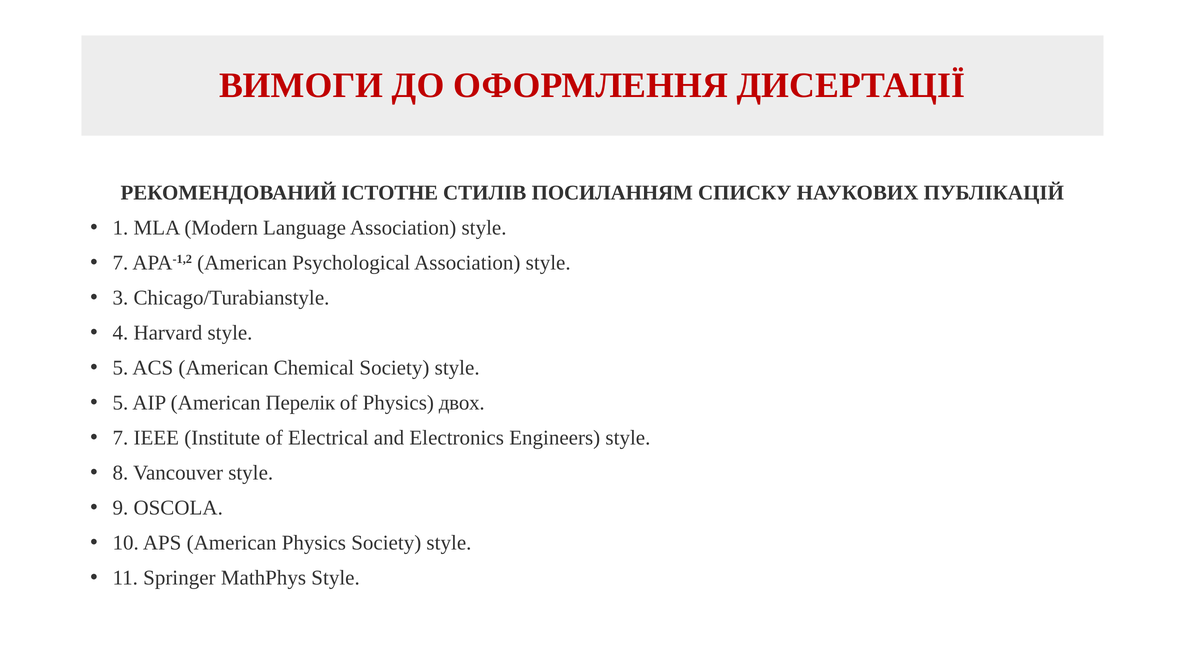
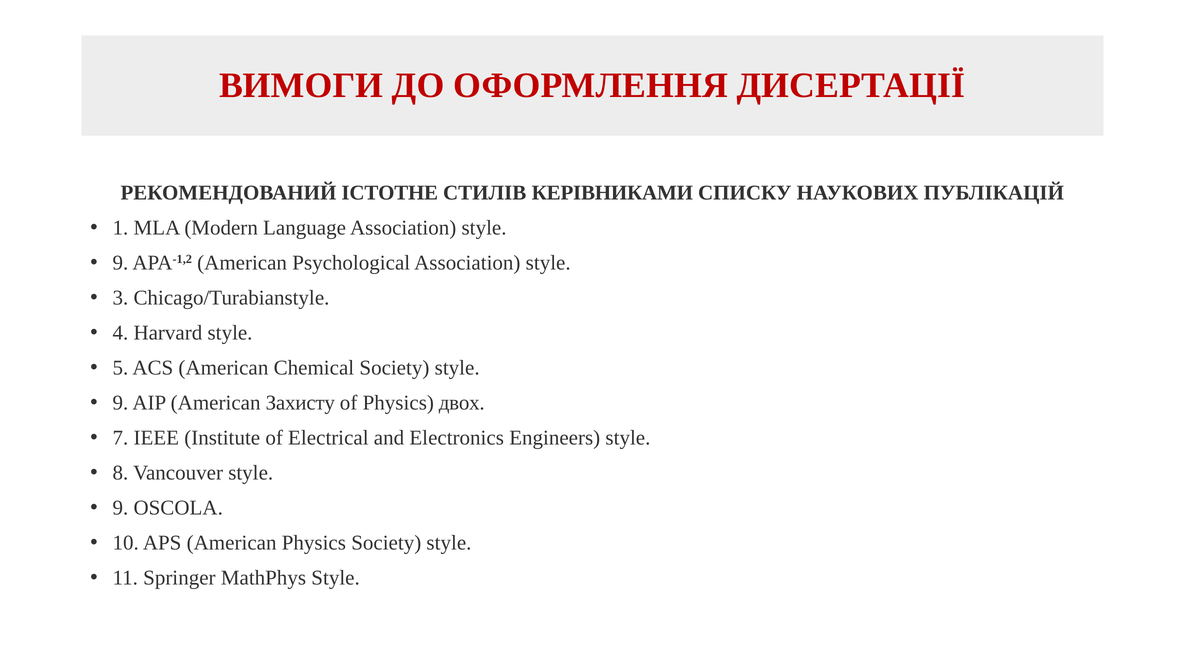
ПОСИЛАННЯМ: ПОСИЛАННЯМ -> КЕРІВНИКАМИ
7 at (120, 263): 7 -> 9
5 at (120, 403): 5 -> 9
Перелік: Перелік -> Захисту
